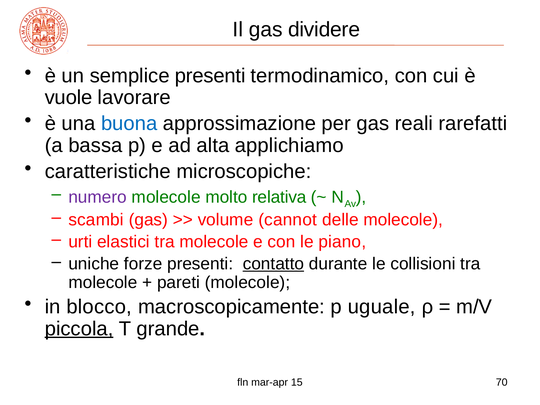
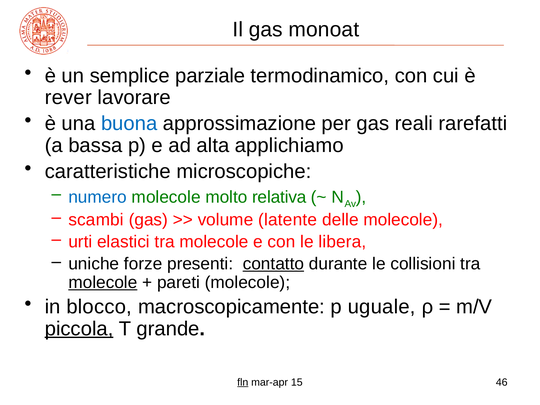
dividere: dividere -> monoat
semplice presenti: presenti -> parziale
vuole: vuole -> rever
numero colour: purple -> blue
cannot: cannot -> latente
piano: piano -> libera
molecole at (103, 282) underline: none -> present
fln underline: none -> present
70: 70 -> 46
